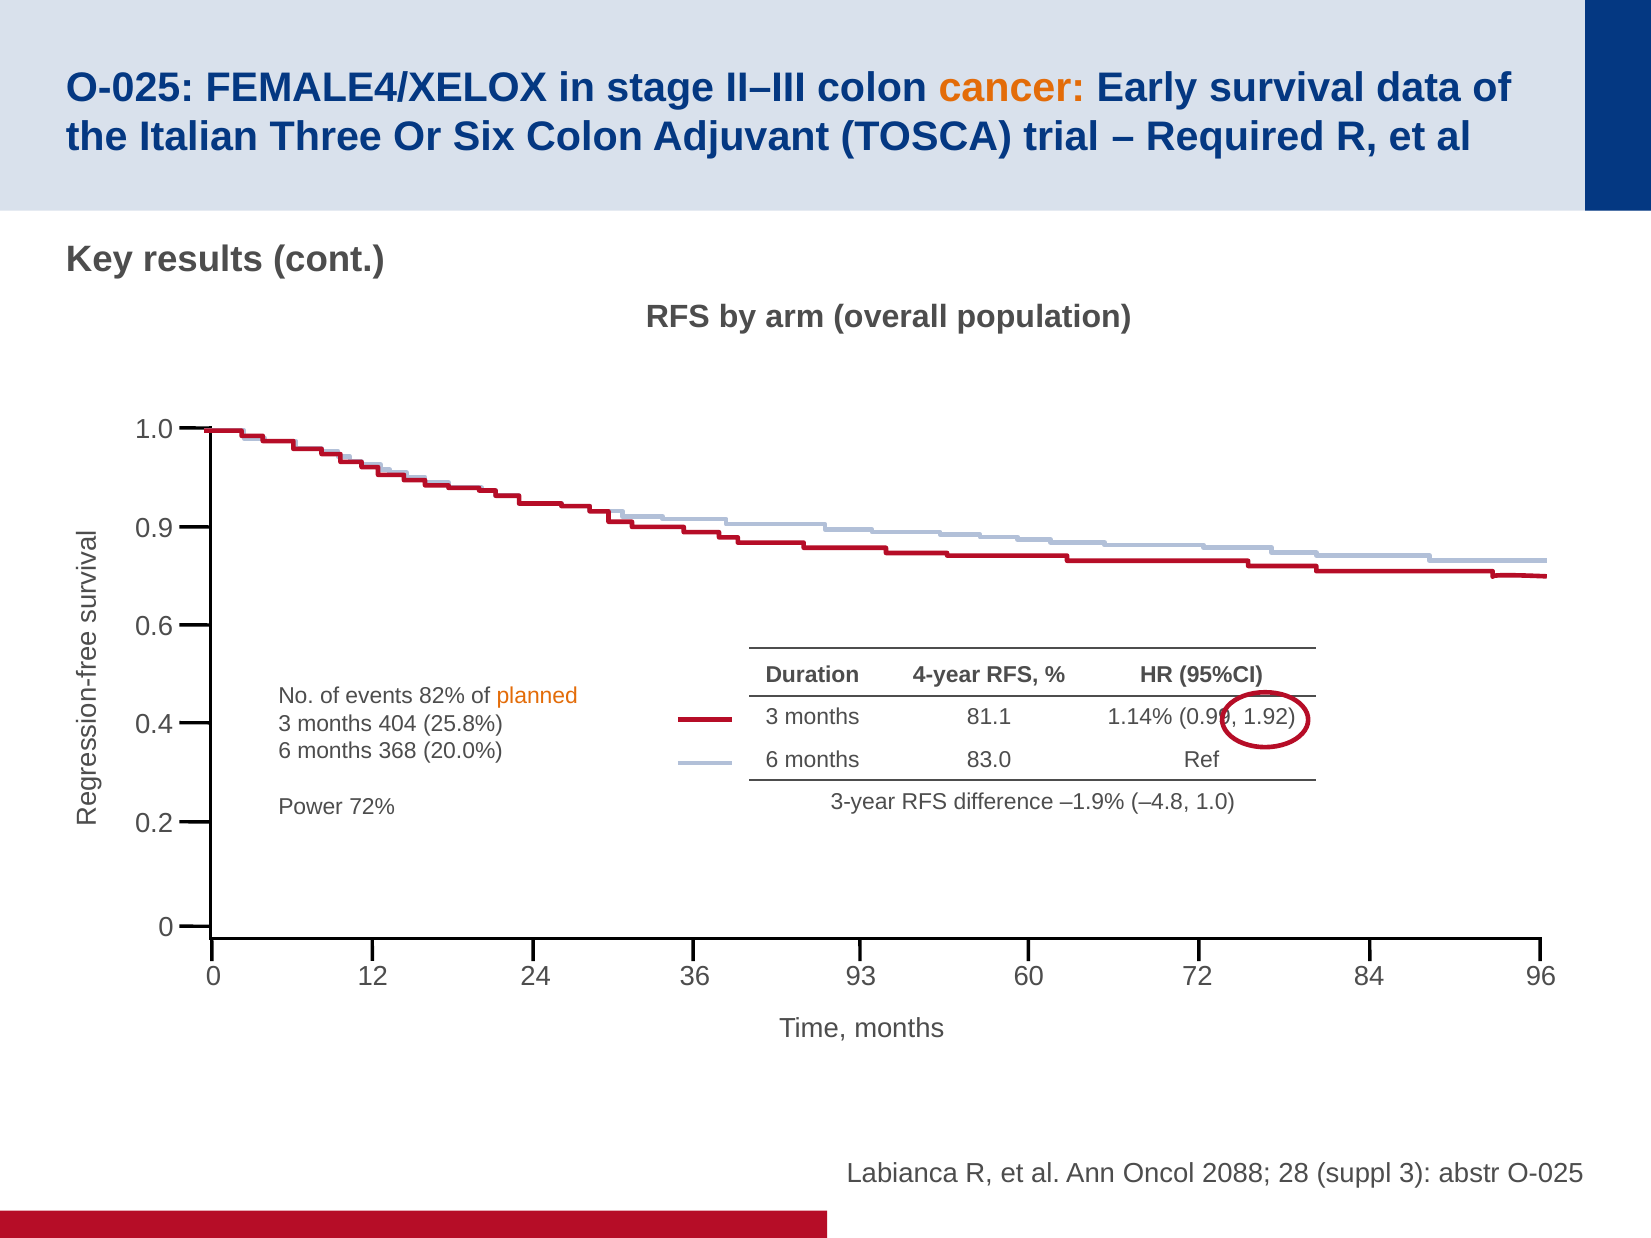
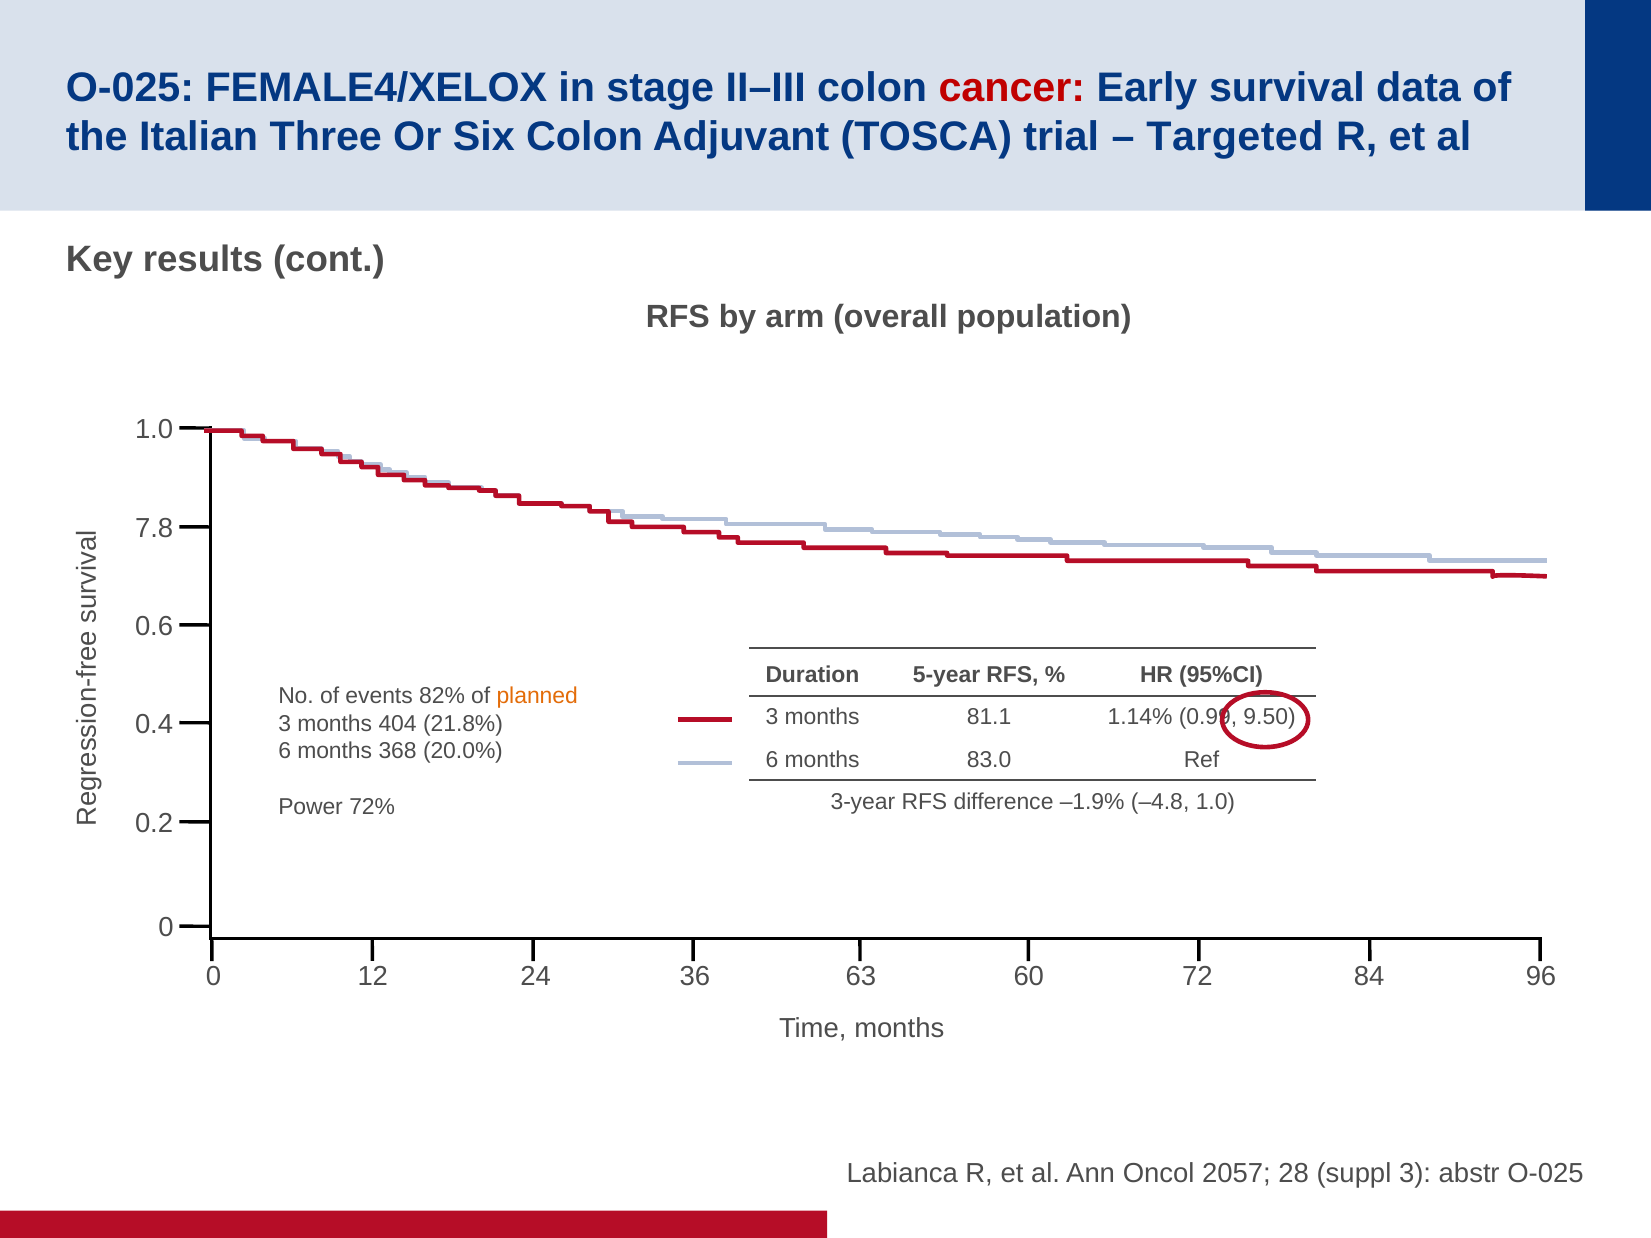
cancer colour: orange -> red
Required: Required -> Targeted
0.9: 0.9 -> 7.8
4-year: 4-year -> 5-year
1.92: 1.92 -> 9.50
25.8%: 25.8% -> 21.8%
93: 93 -> 63
2088: 2088 -> 2057
